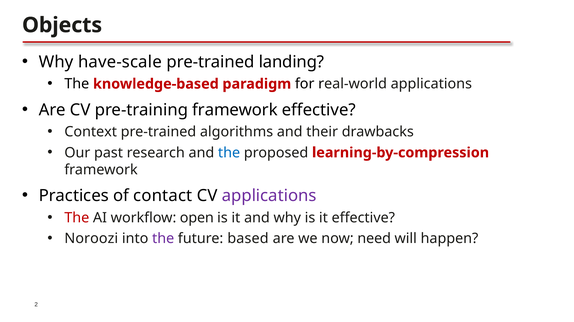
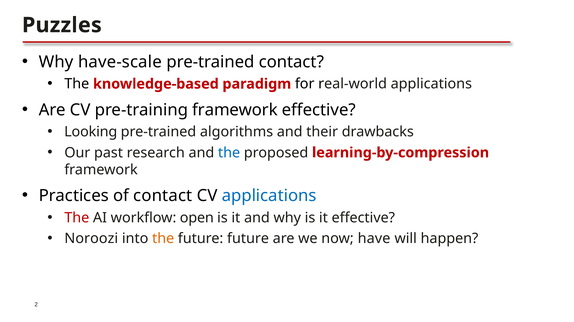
Objects: Objects -> Puzzles
pre-trained landing: landing -> contact
Context: Context -> Looking
applications at (269, 196) colour: purple -> blue
the at (163, 239) colour: purple -> orange
future based: based -> future
need: need -> have
